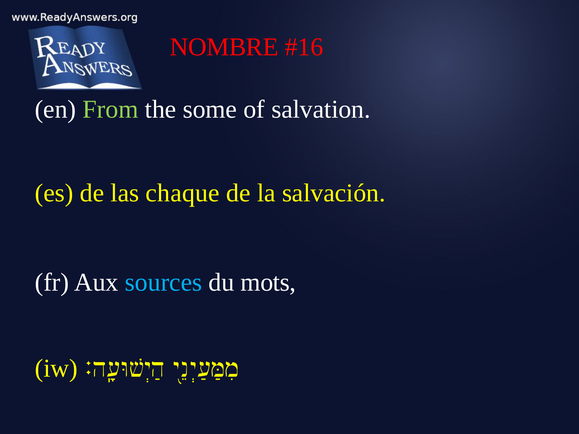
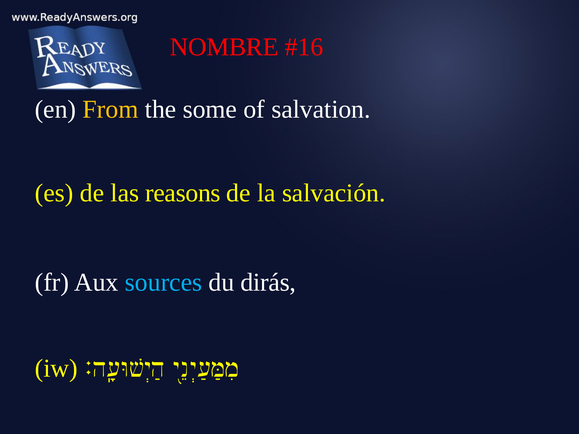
From colour: light green -> yellow
chaque: chaque -> reasons
mots: mots -> dirás
